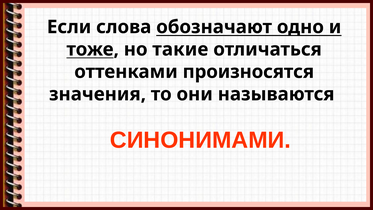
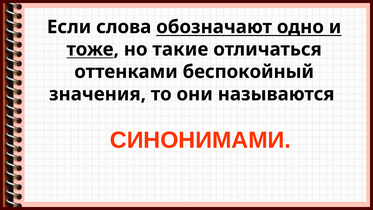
произносятся: произносятся -> беспокойный
